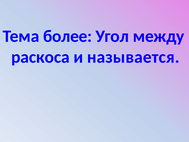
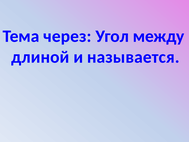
более: более -> через
раскоса: раскоса -> длиной
